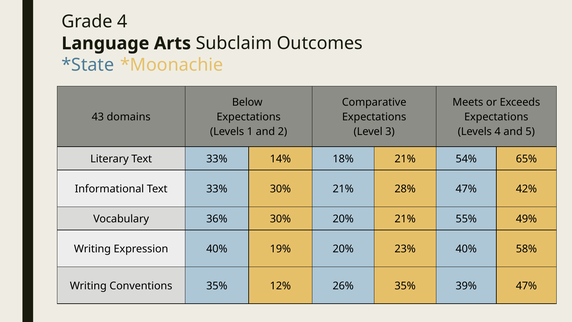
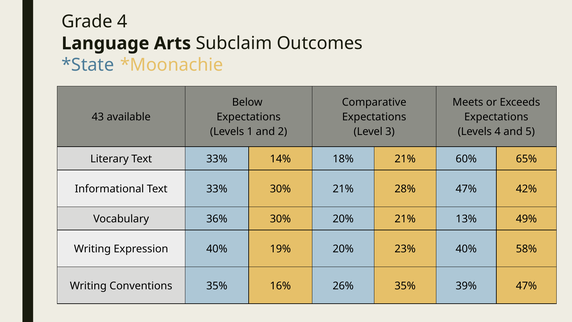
domains: domains -> available
54%: 54% -> 60%
55%: 55% -> 13%
12%: 12% -> 16%
